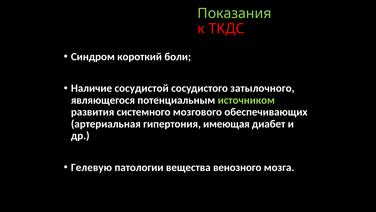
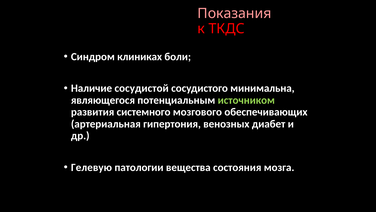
Показания colour: light green -> pink
короткий: короткий -> клиниках
затылочного: затылочного -> минимальна
имеющая: имеющая -> венозных
венозного: венозного -> состояния
